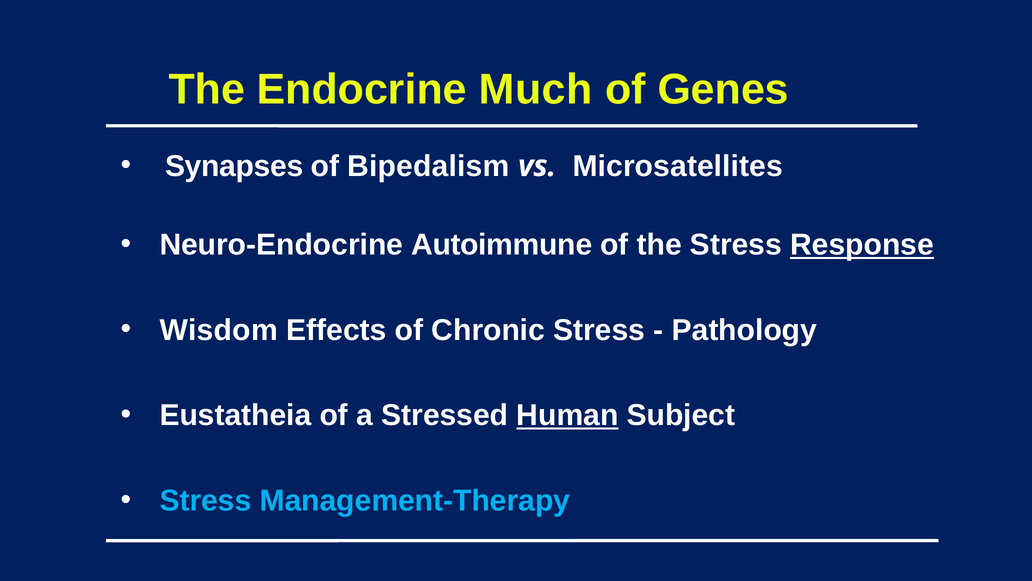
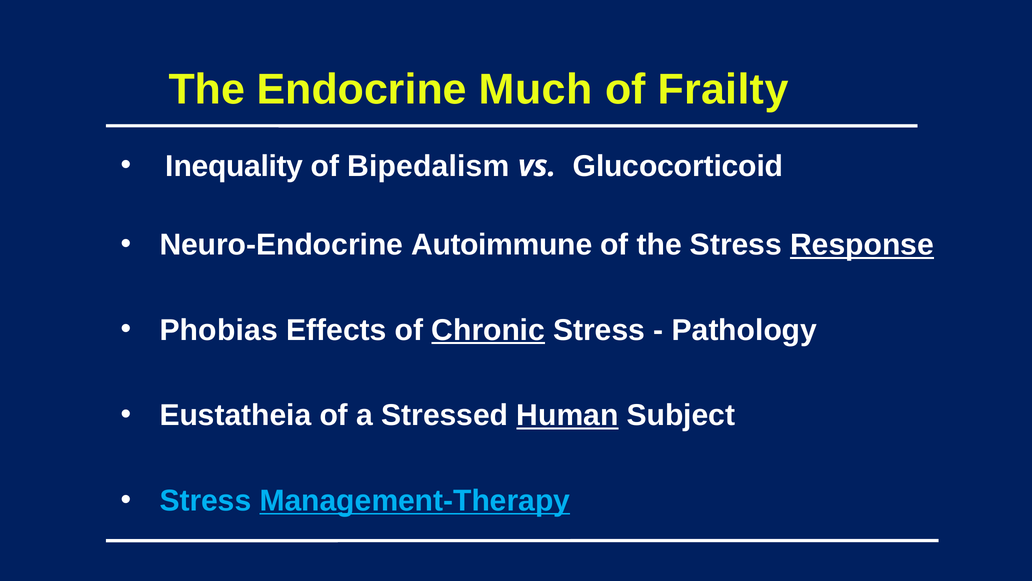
Genes: Genes -> Frailty
Synapses: Synapses -> Inequality
Microsatellites: Microsatellites -> Glucocorticoid
Wisdom: Wisdom -> Phobias
Chronic underline: none -> present
Management-Therapy underline: none -> present
